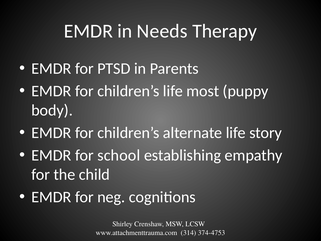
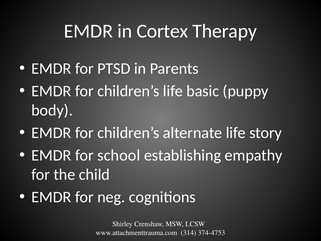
Needs: Needs -> Cortex
most: most -> basic
